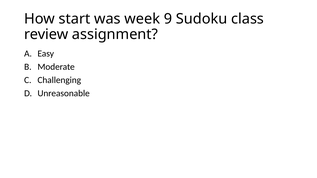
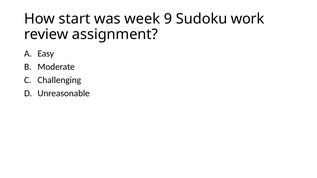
class: class -> work
